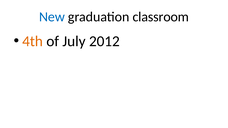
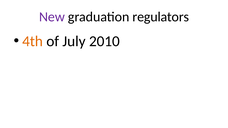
New colour: blue -> purple
classroom: classroom -> regulators
2012: 2012 -> 2010
